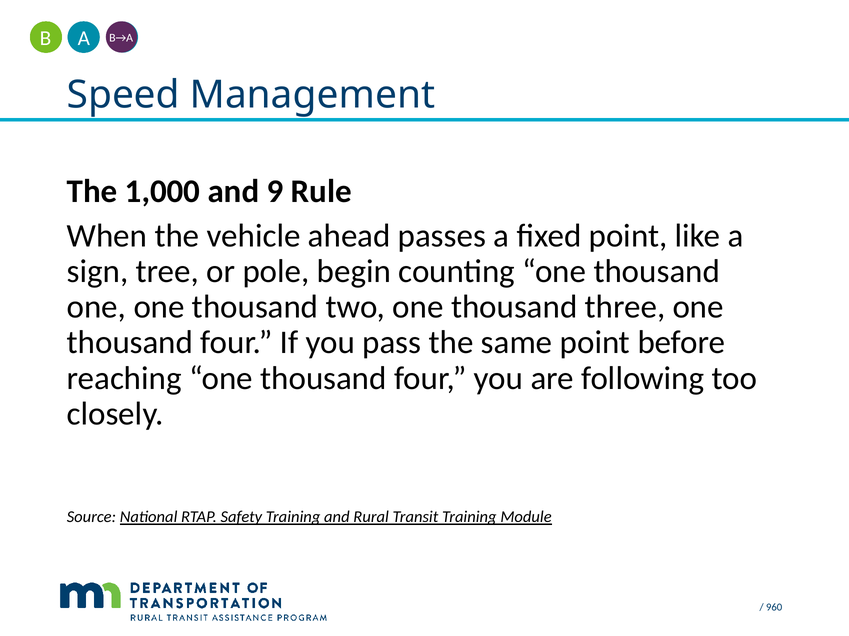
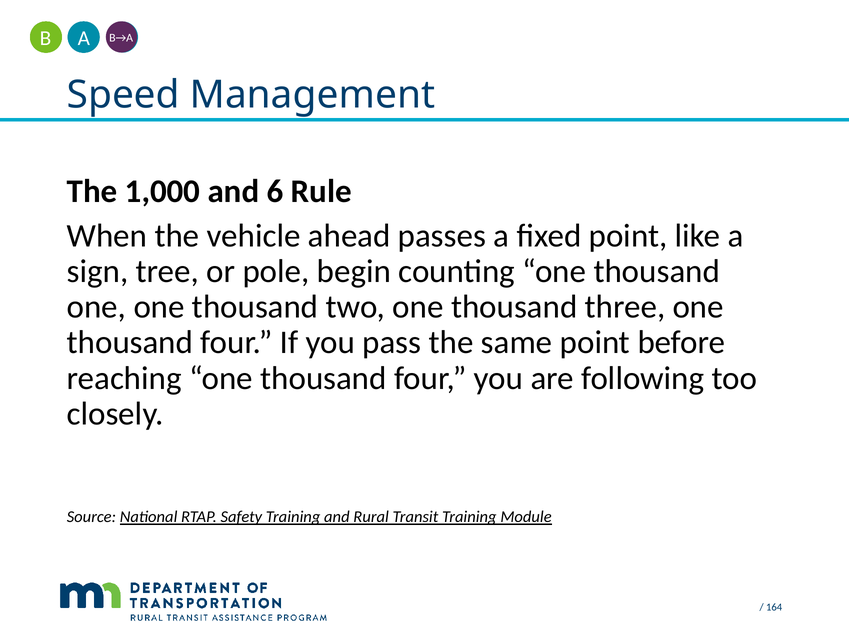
9: 9 -> 6
960: 960 -> 164
